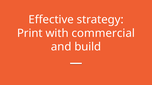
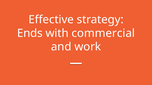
Print: Print -> Ends
build: build -> work
